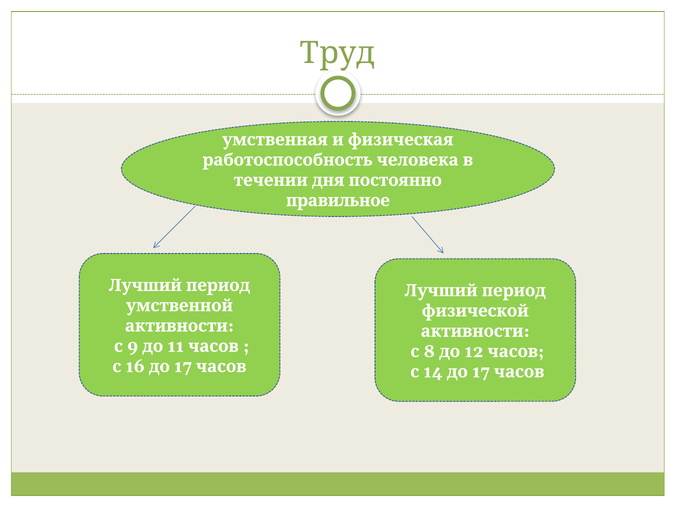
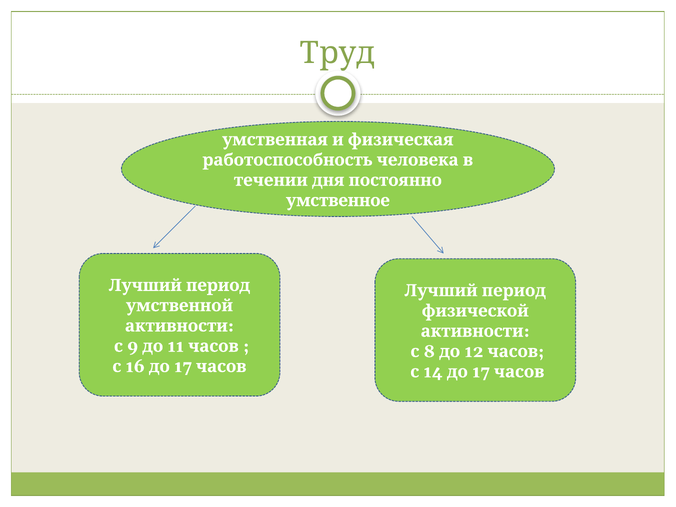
правильное: правильное -> умственное
